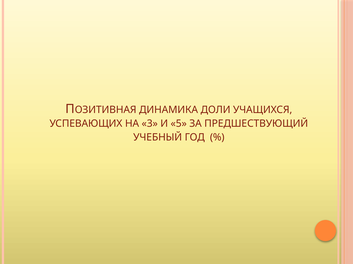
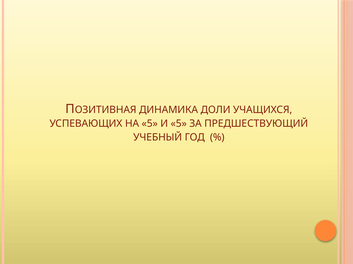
НА 3: 3 -> 5
